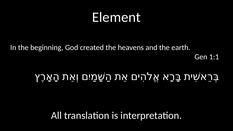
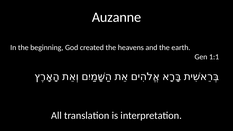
Element: Element -> Auzanne
